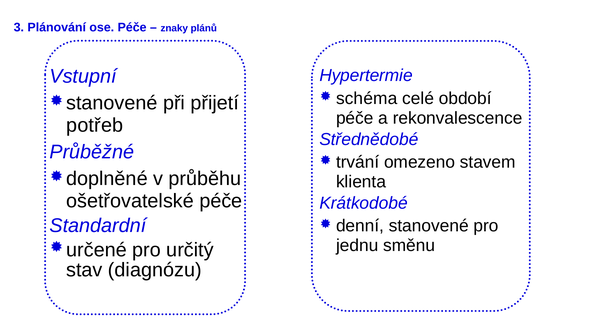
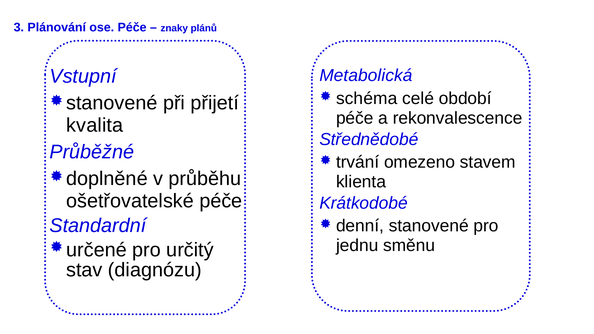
Hypertermie: Hypertermie -> Metabolická
potřeb: potřeb -> kvalita
